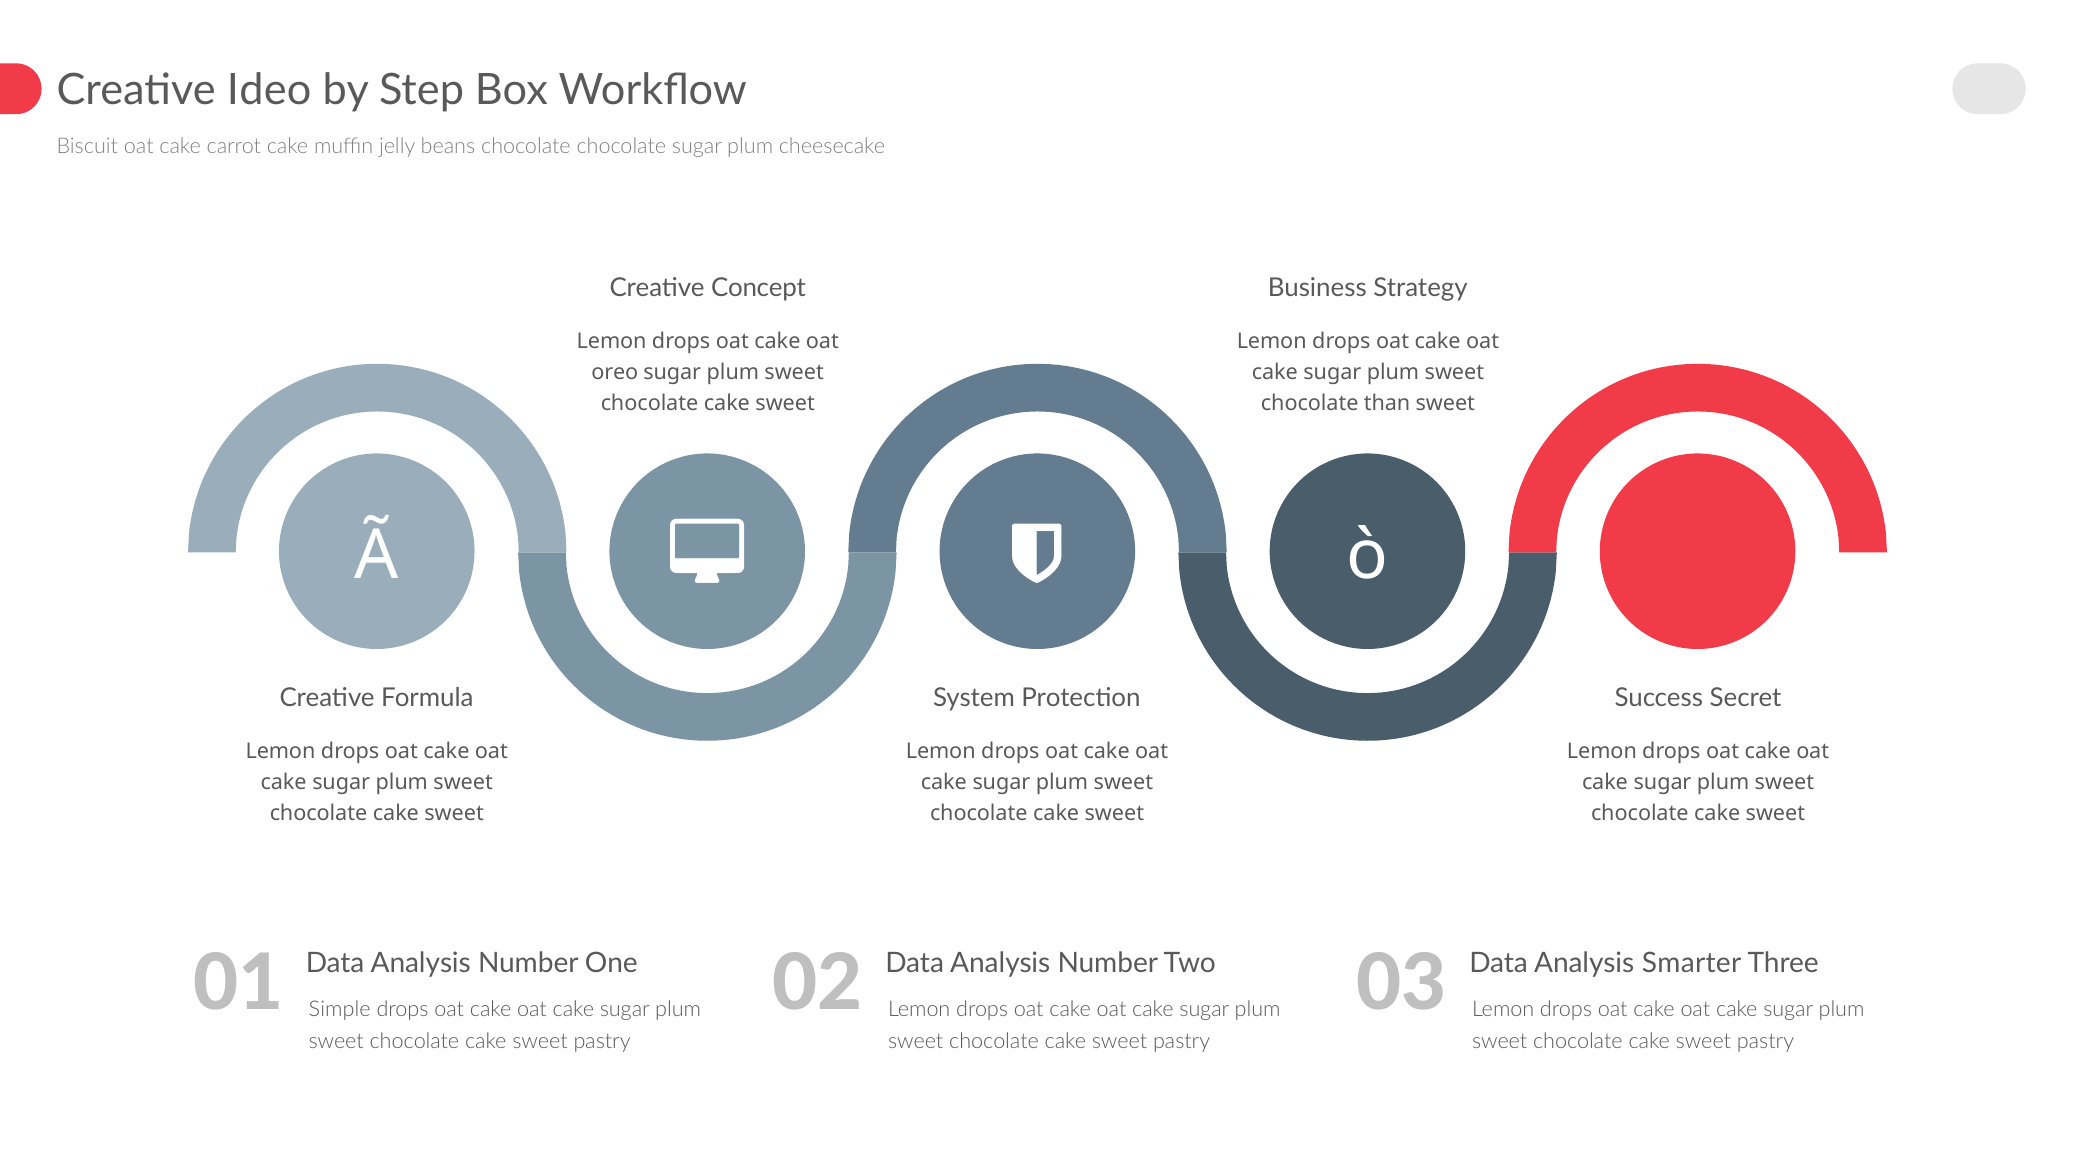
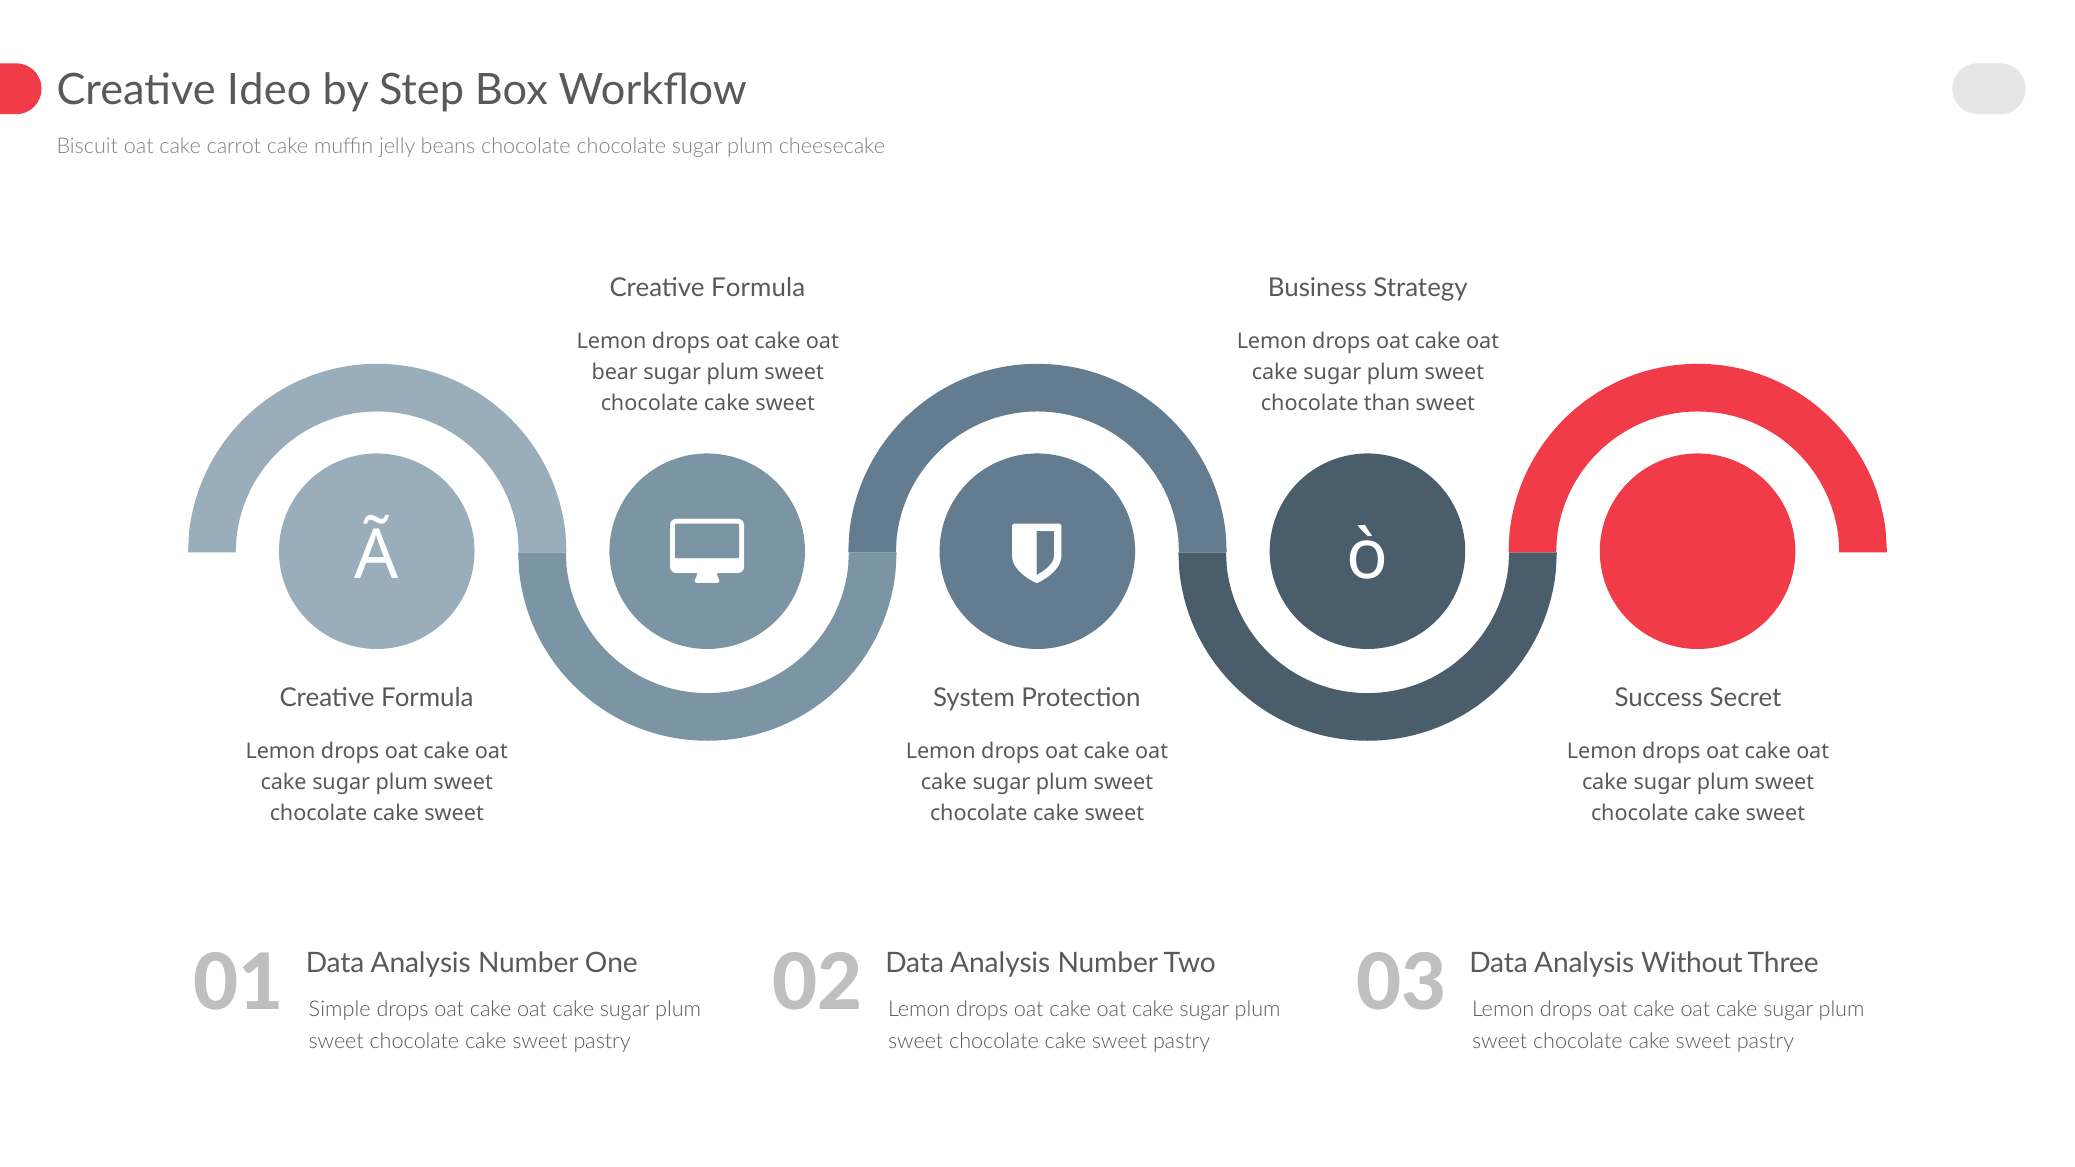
Concept at (758, 288): Concept -> Formula
oreo: oreo -> bear
Smarter: Smarter -> Without
